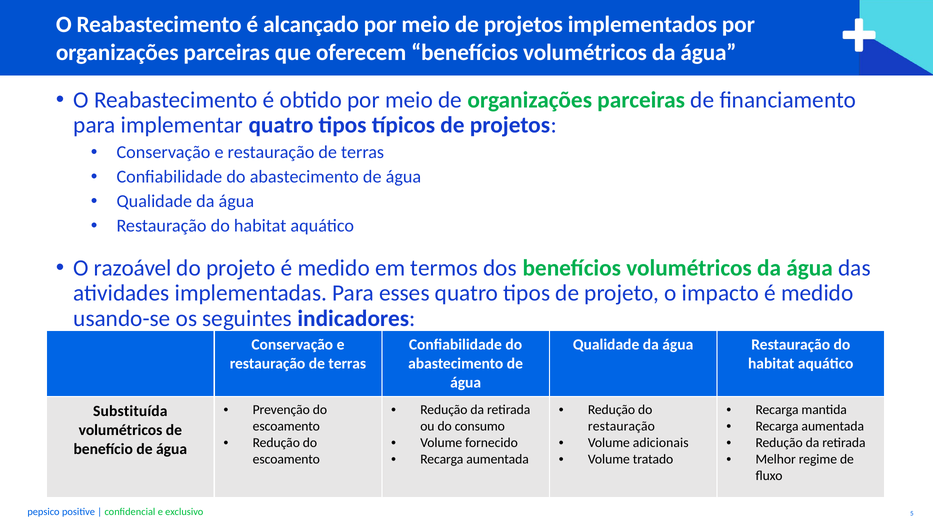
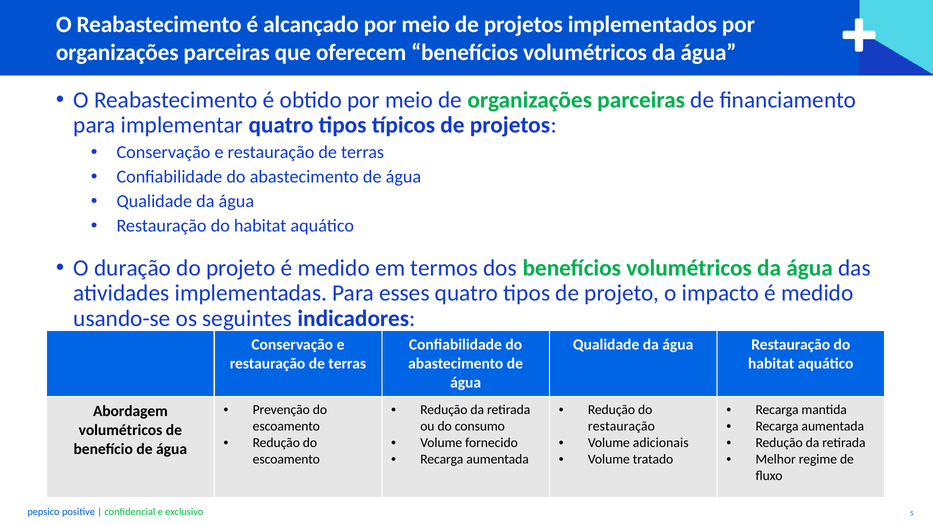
razoável: razoável -> duração
Substituída: Substituída -> Abordagem
